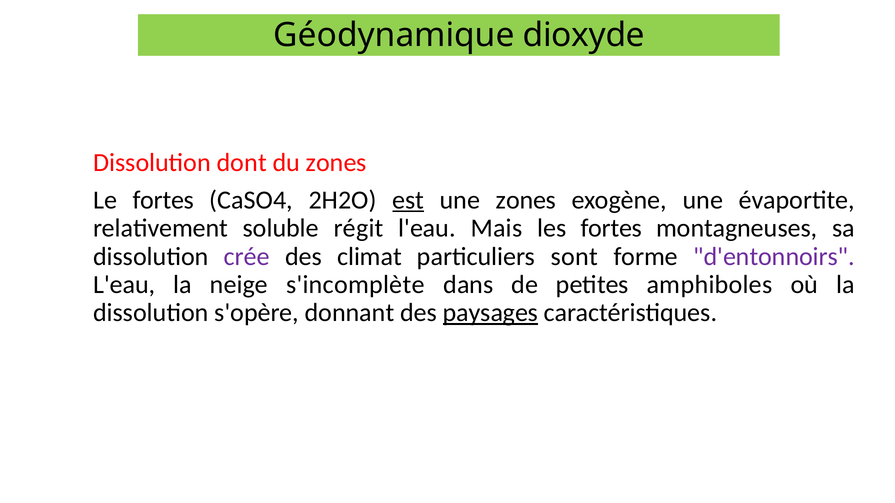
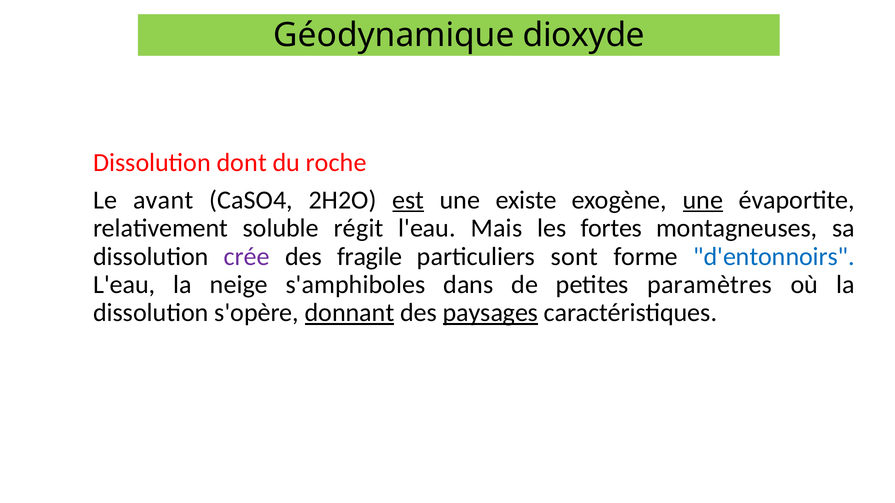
du zones: zones -> roche
Le fortes: fortes -> avant
une zones: zones -> existe
une at (703, 200) underline: none -> present
climat: climat -> fragile
d'entonnoirs colour: purple -> blue
s'incomplète: s'incomplète -> s'amphiboles
amphiboles: amphiboles -> paramètres
donnant underline: none -> present
